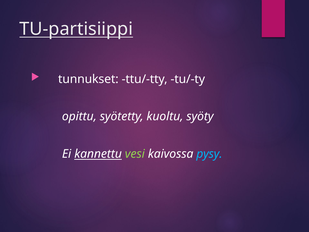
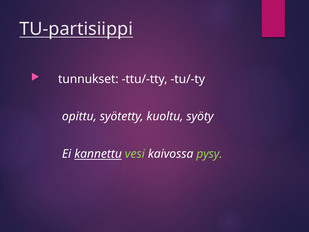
pysy colour: light blue -> light green
